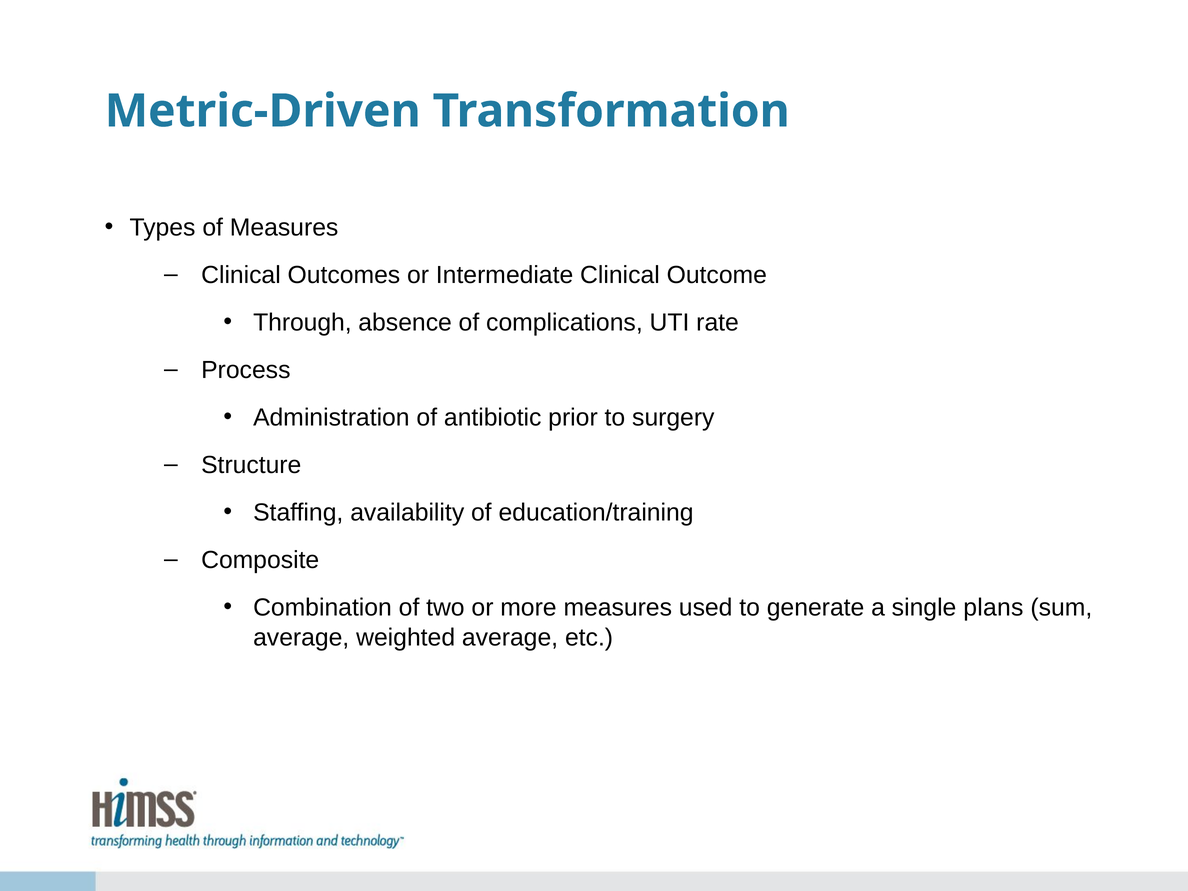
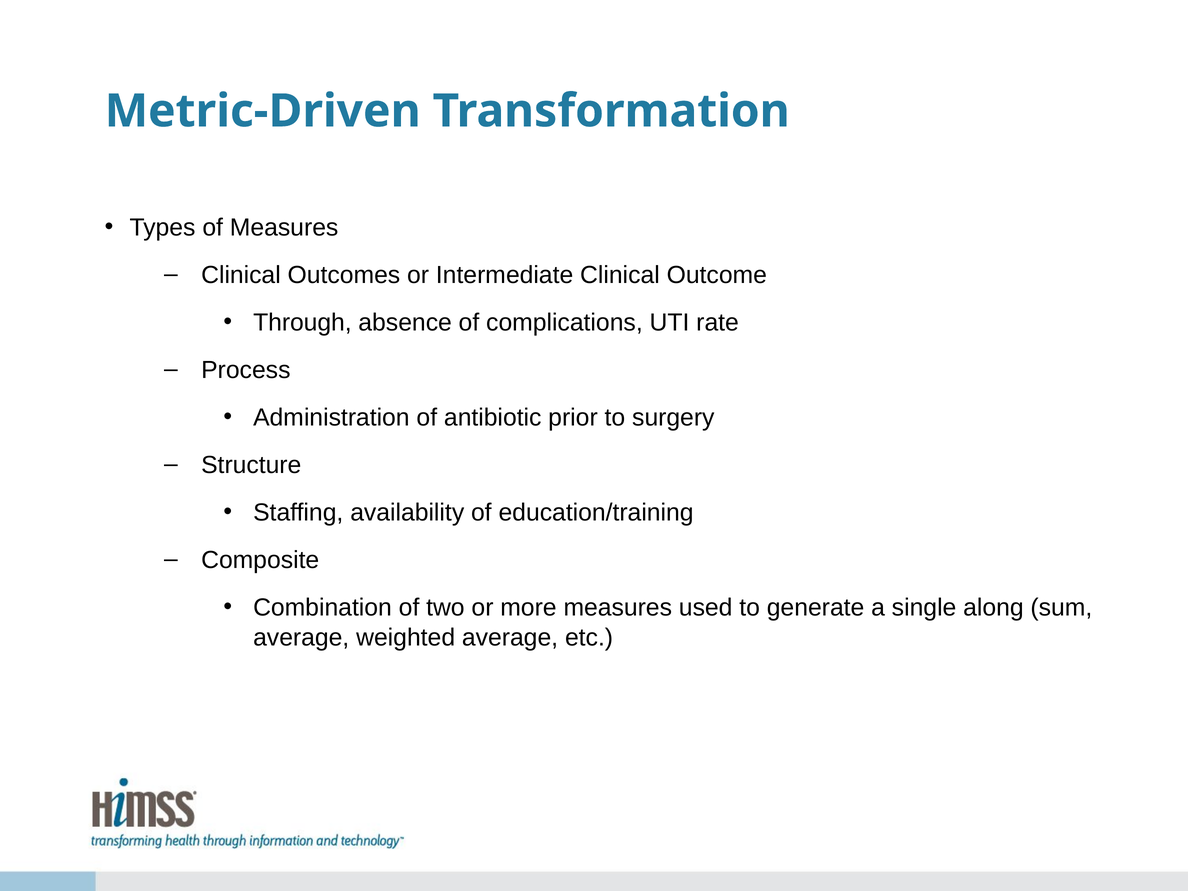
plans: plans -> along
